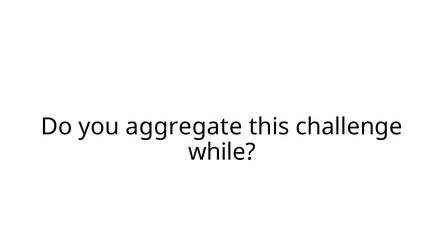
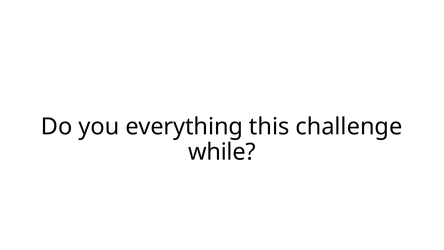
aggregate: aggregate -> everything
